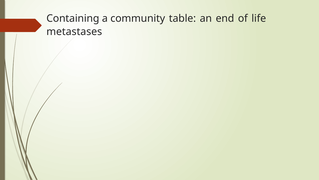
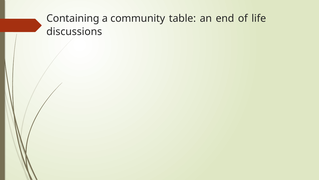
metastases: metastases -> discussions
